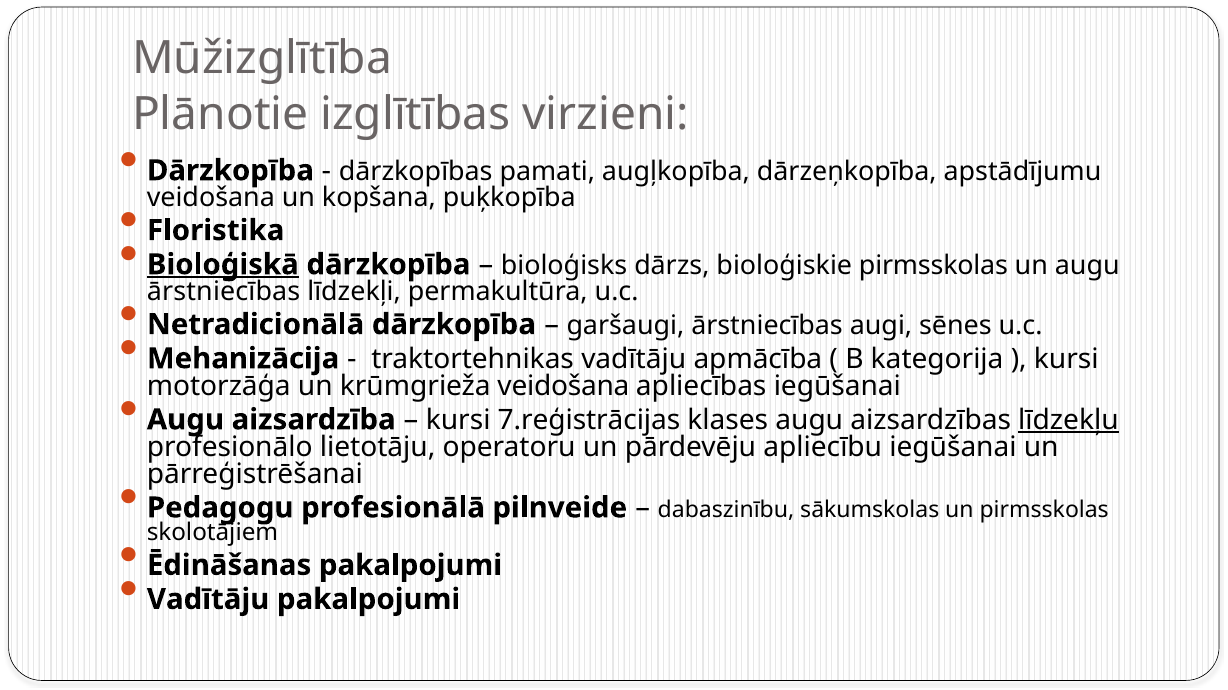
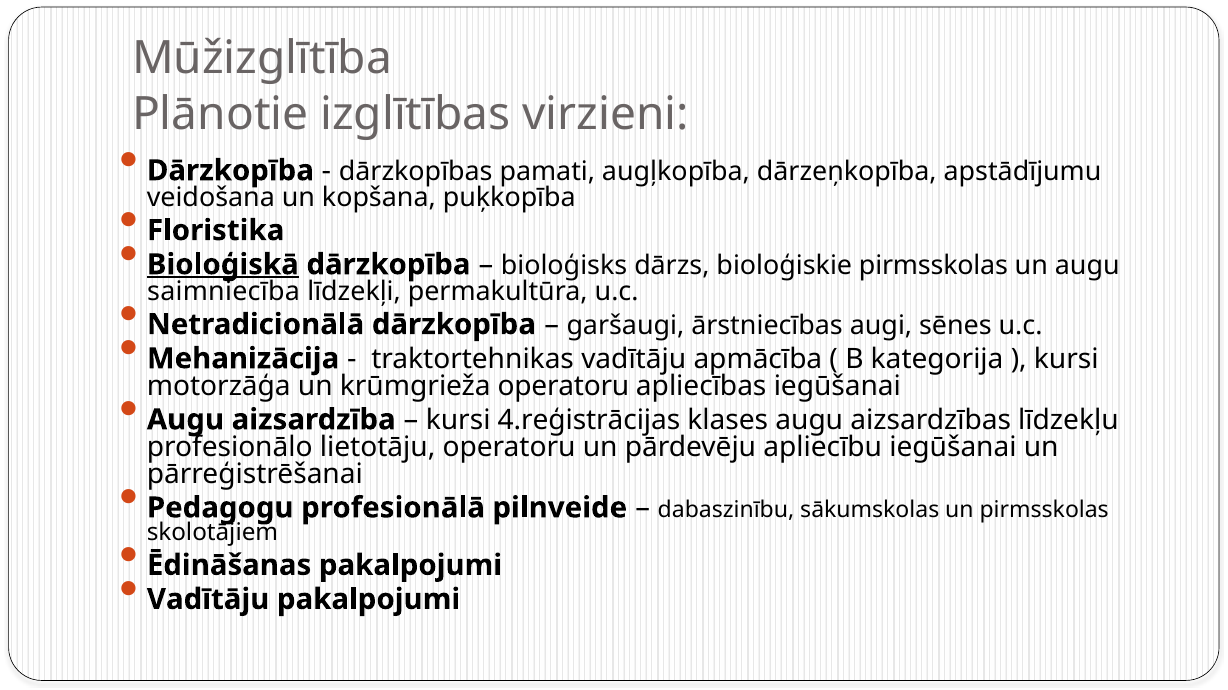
ārstniecības at (224, 291): ārstniecības -> saimniecība
krūmgrieža veidošana: veidošana -> operatoru
7.reģistrācijas: 7.reģistrācijas -> 4.reģistrācijas
līdzekļu underline: present -> none
